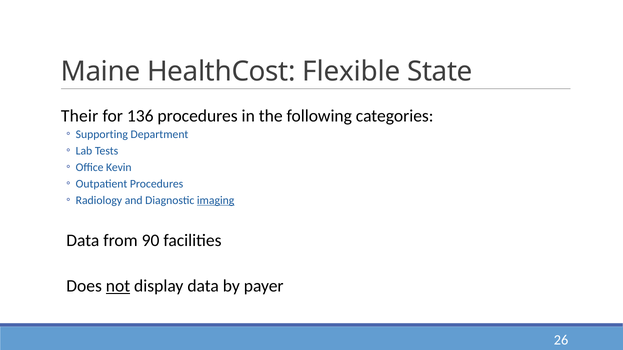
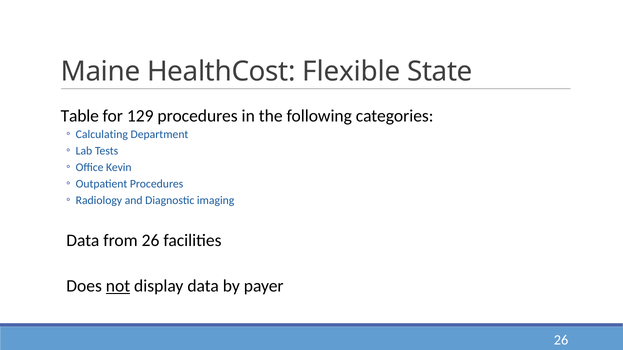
Their: Their -> Table
136: 136 -> 129
Supporting: Supporting -> Calculating
imaging underline: present -> none
from 90: 90 -> 26
